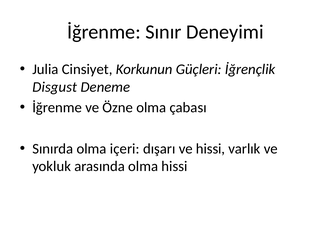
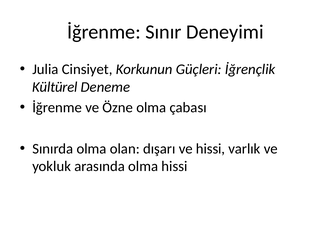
Disgust: Disgust -> Kültürel
içeri: içeri -> olan
